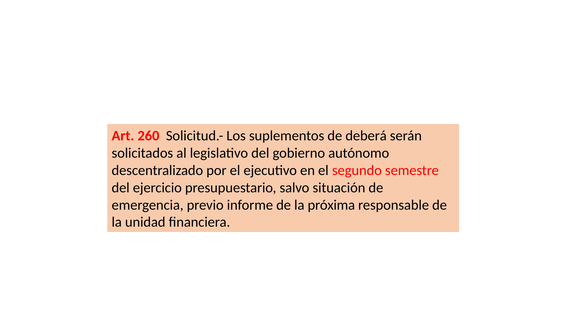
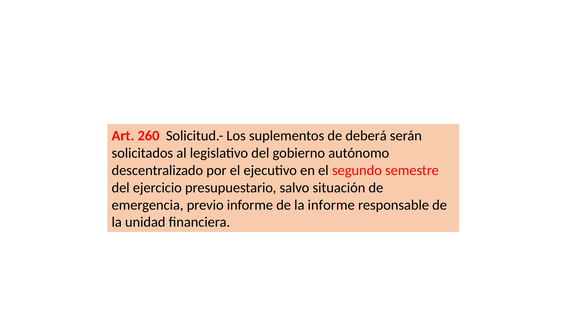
la próxima: próxima -> informe
